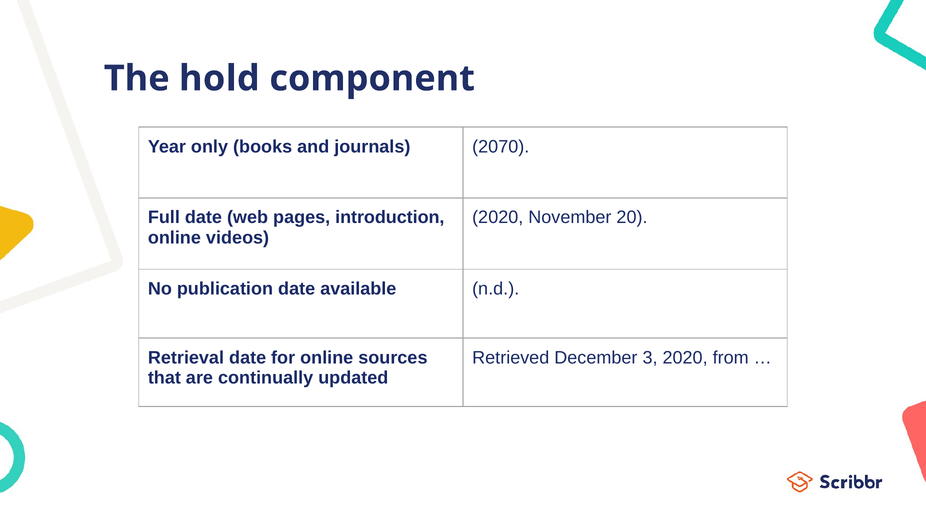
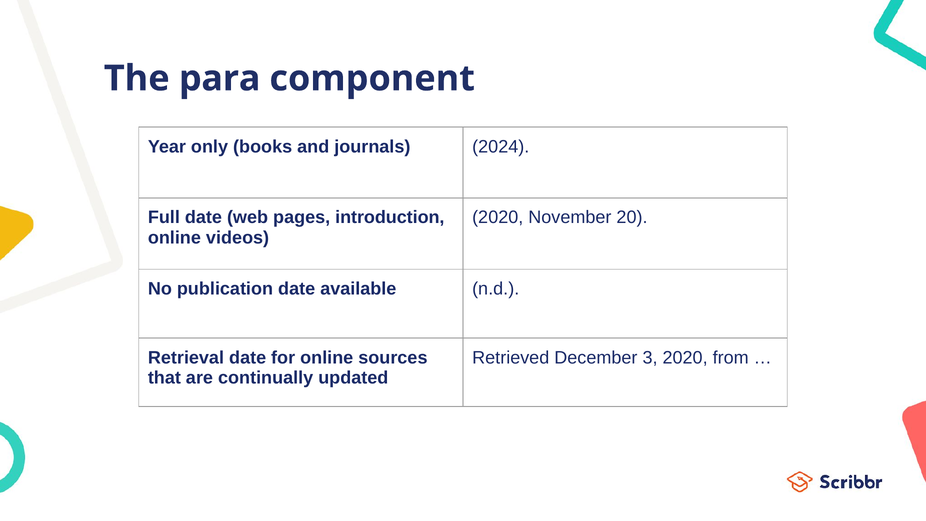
hold: hold -> para
2070: 2070 -> 2024
